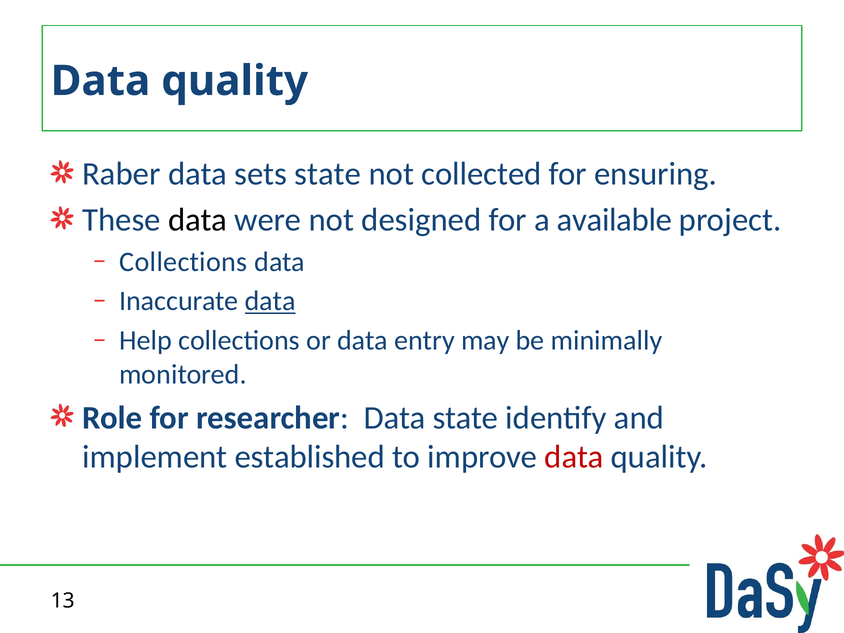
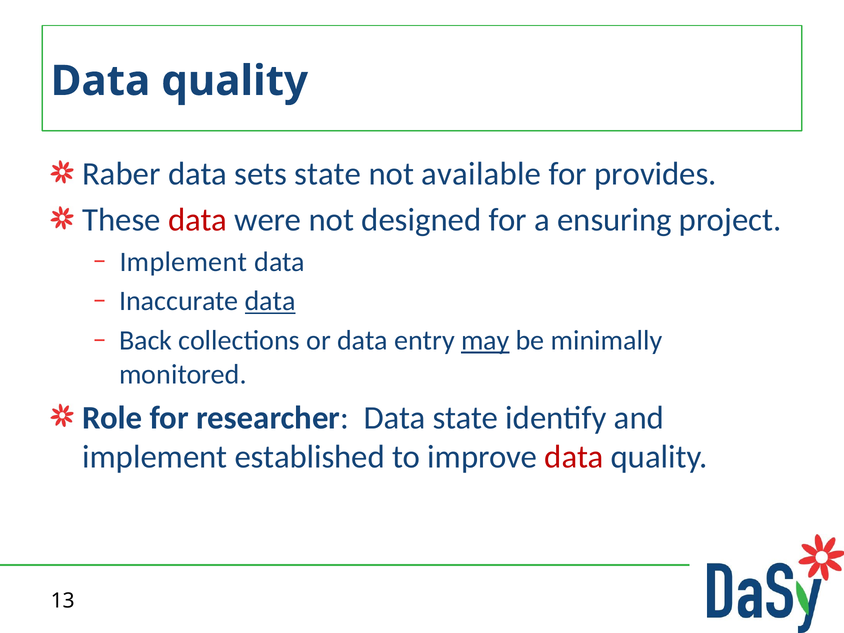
collected: collected -> available
ensuring: ensuring -> provides
data at (198, 220) colour: black -> red
available: available -> ensuring
Collections at (183, 262): Collections -> Implement
Help: Help -> Back
may underline: none -> present
